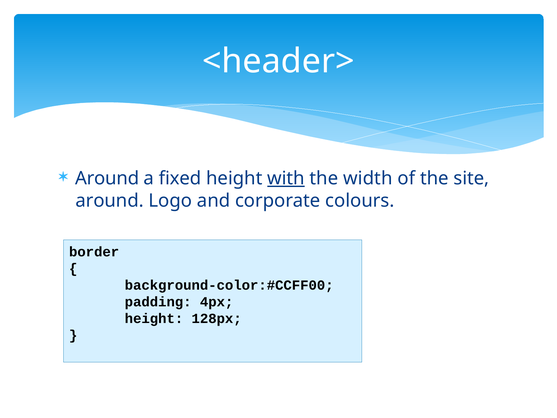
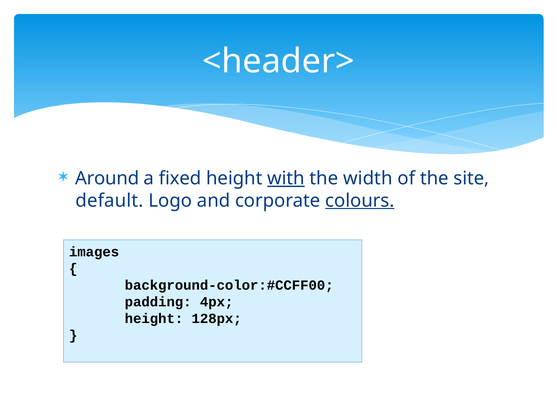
around at (110, 200): around -> default
colours underline: none -> present
border: border -> images
